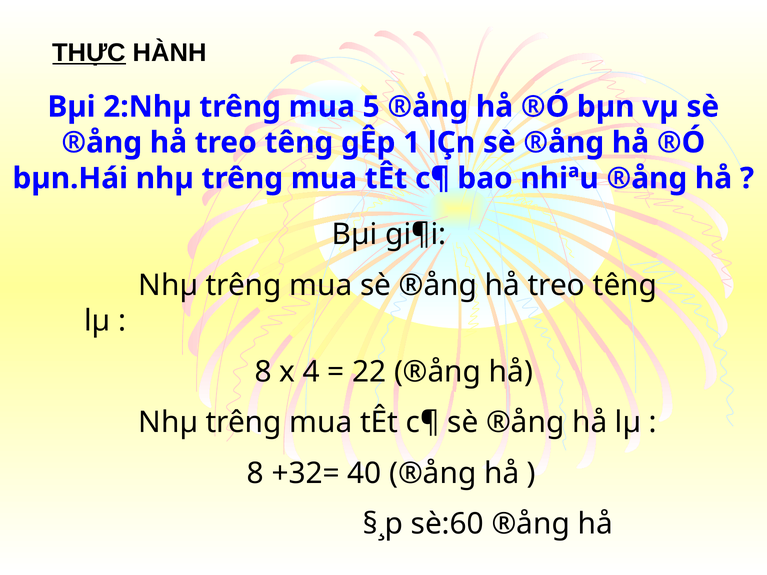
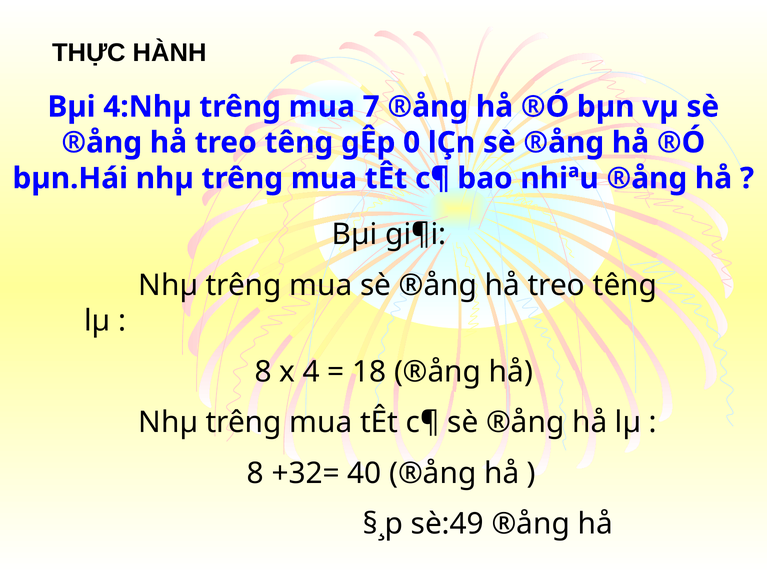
THỰC underline: present -> none
2:Nhµ: 2:Nhµ -> 4:Nhµ
5: 5 -> 7
1: 1 -> 0
22: 22 -> 18
sè:60: sè:60 -> sè:49
